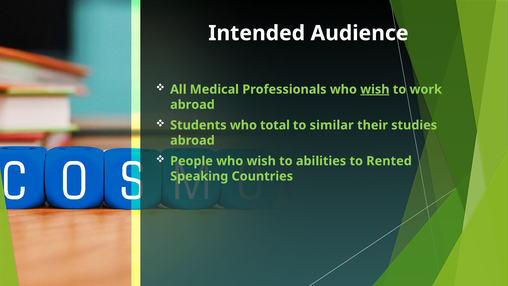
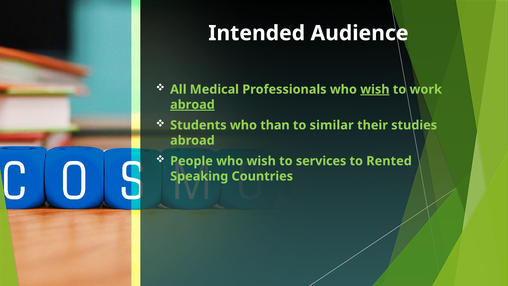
abroad at (192, 105) underline: none -> present
total: total -> than
abilities: abilities -> services
